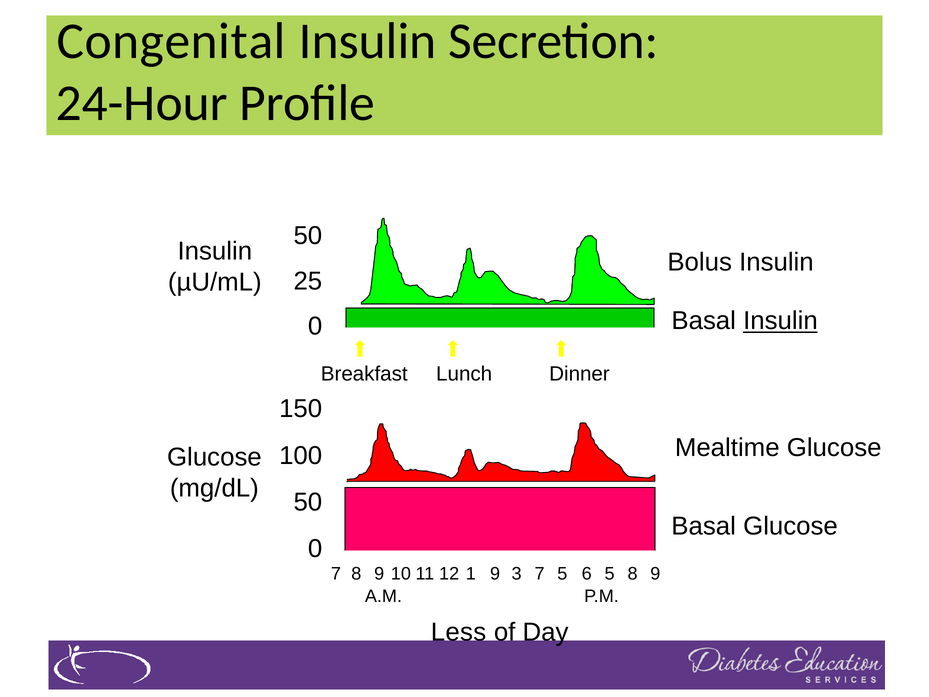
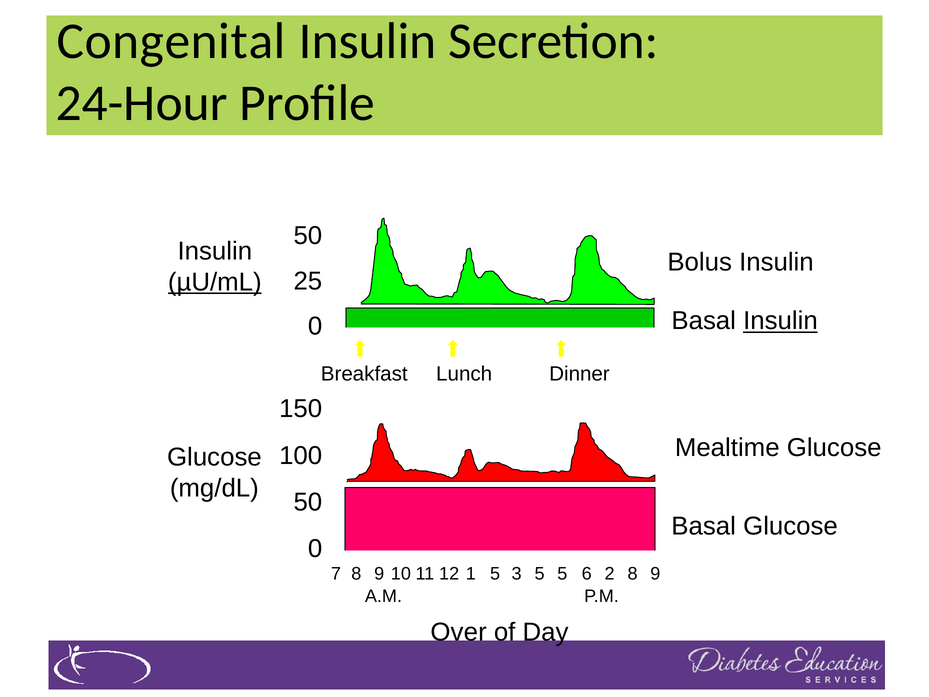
µU/mL underline: none -> present
1 9: 9 -> 5
3 7: 7 -> 5
6 5: 5 -> 2
Less: Less -> Over
